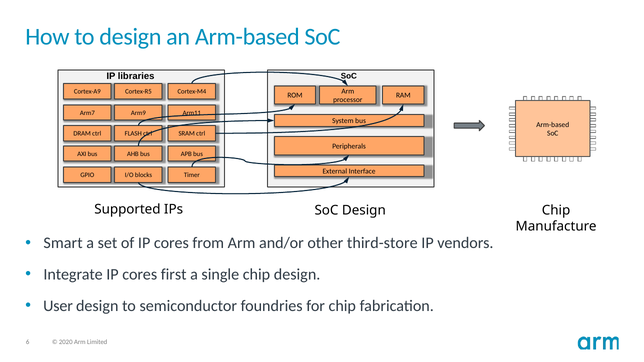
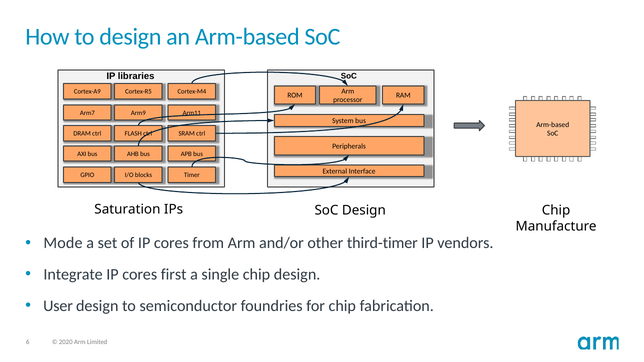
Supported: Supported -> Saturation
Smart: Smart -> Mode
third-store: third-store -> third-timer
